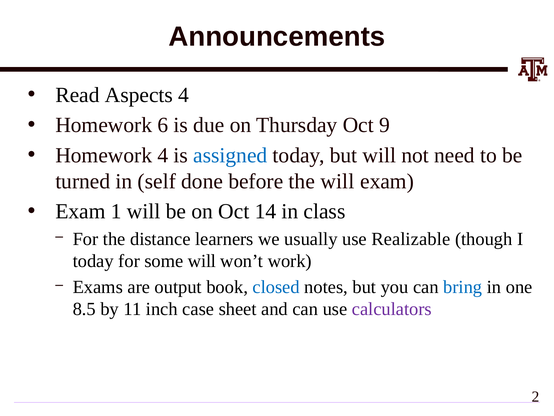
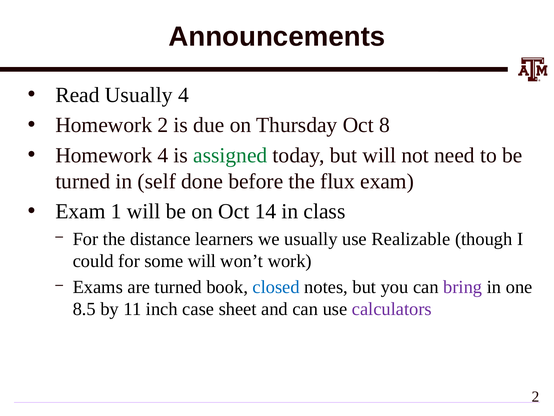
Read Aspects: Aspects -> Usually
Homework 6: 6 -> 2
9: 9 -> 8
assigned colour: blue -> green
the will: will -> flux
today at (93, 261): today -> could
are output: output -> turned
bring colour: blue -> purple
